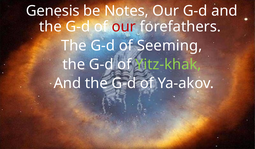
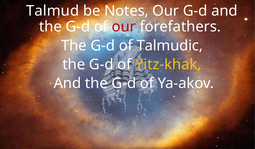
Genesis: Genesis -> Talmud
Seeming: Seeming -> Talmudic
Yitz-khak colour: light green -> yellow
